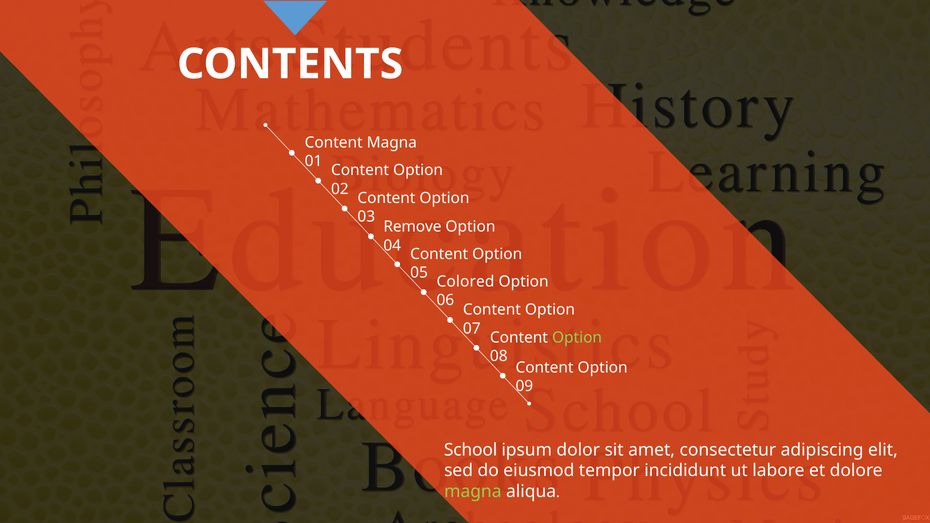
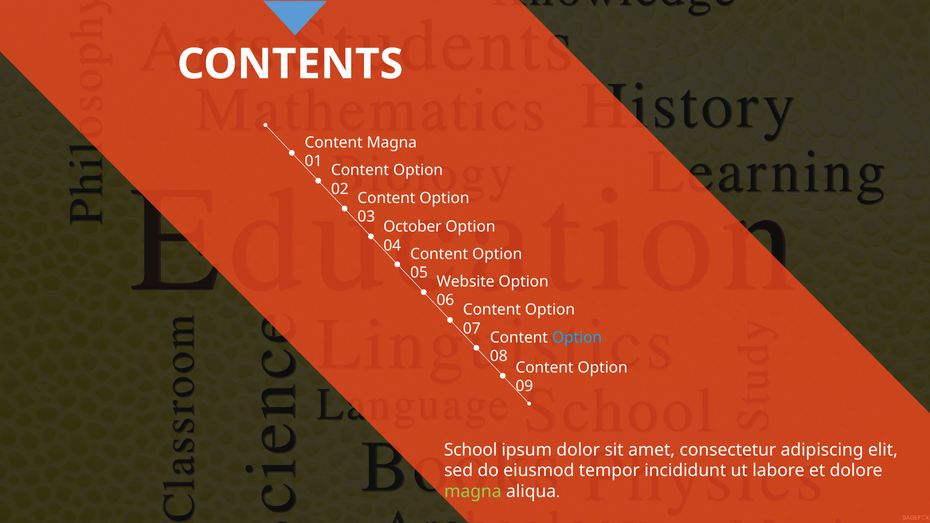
Remove: Remove -> October
Colored: Colored -> Website
Option at (577, 338) colour: light green -> light blue
